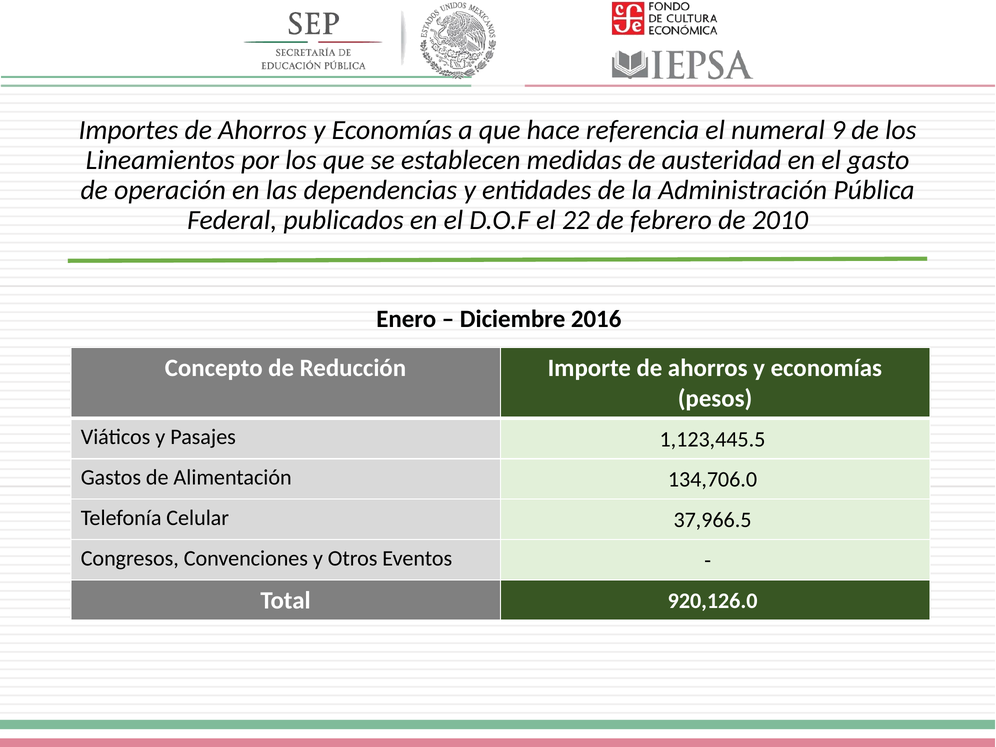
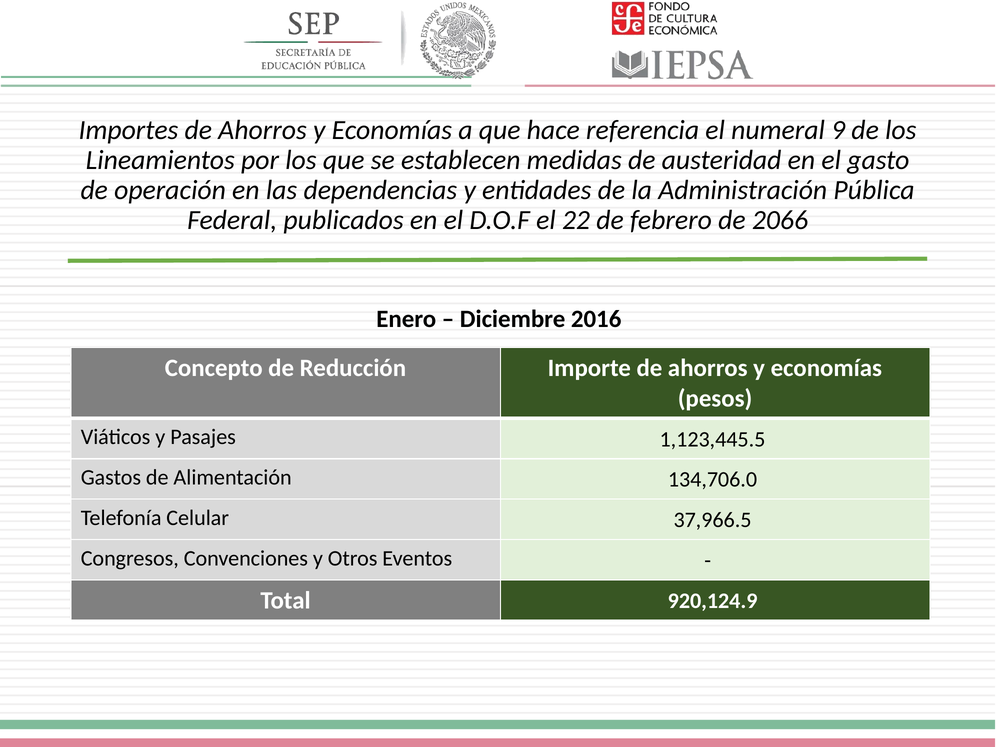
2010: 2010 -> 2066
920,126.0: 920,126.0 -> 920,124.9
